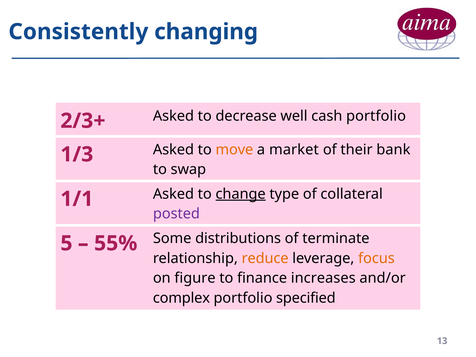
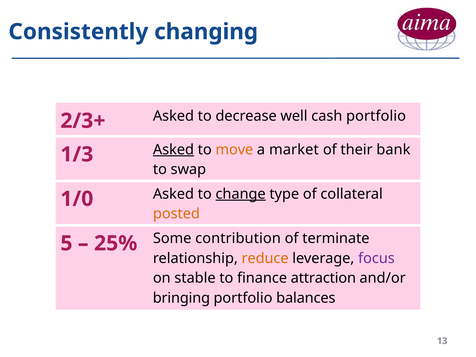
Asked at (173, 150) underline: none -> present
1/1: 1/1 -> 1/0
posted colour: purple -> orange
55%: 55% -> 25%
distributions: distributions -> contribution
focus colour: orange -> purple
figure: figure -> stable
increases: increases -> attraction
complex: complex -> bringing
specified: specified -> balances
